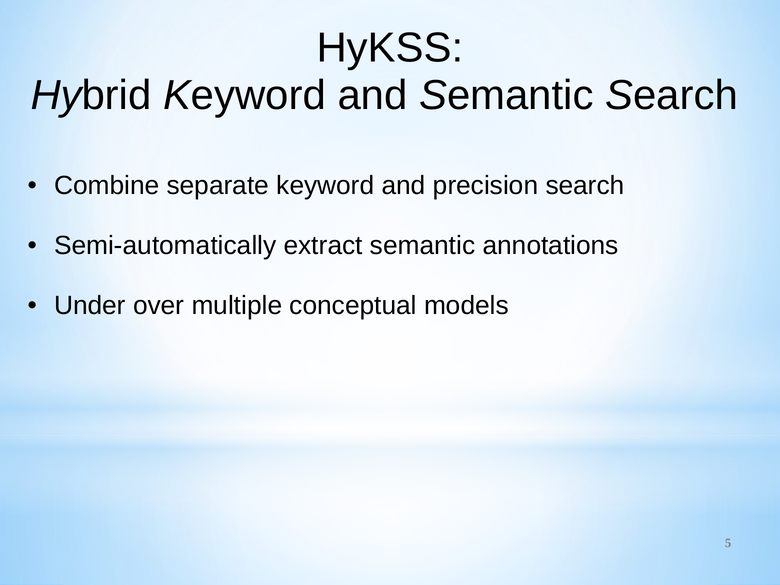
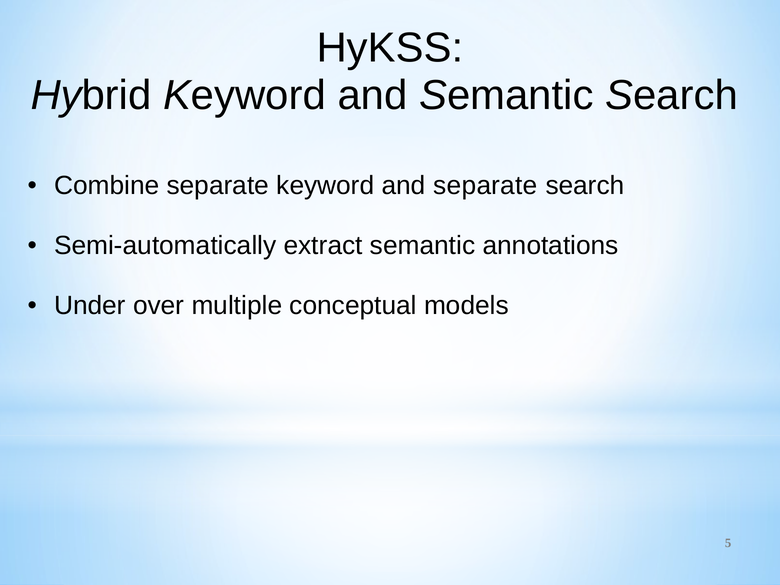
and precision: precision -> separate
